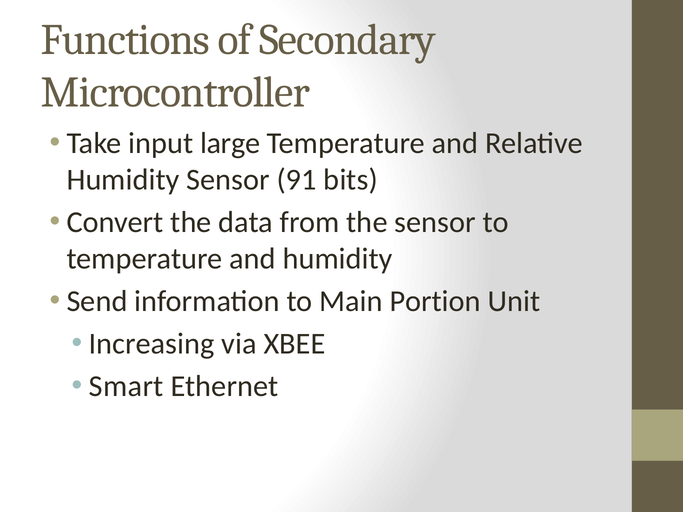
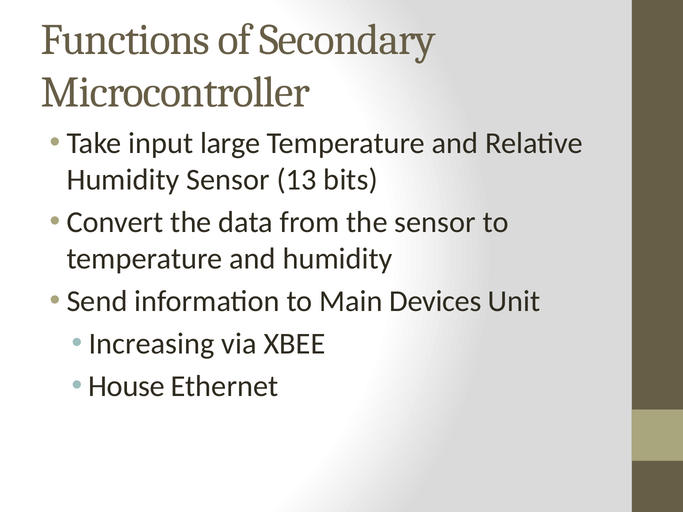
91: 91 -> 13
Portion: Portion -> Devices
Smart: Smart -> House
